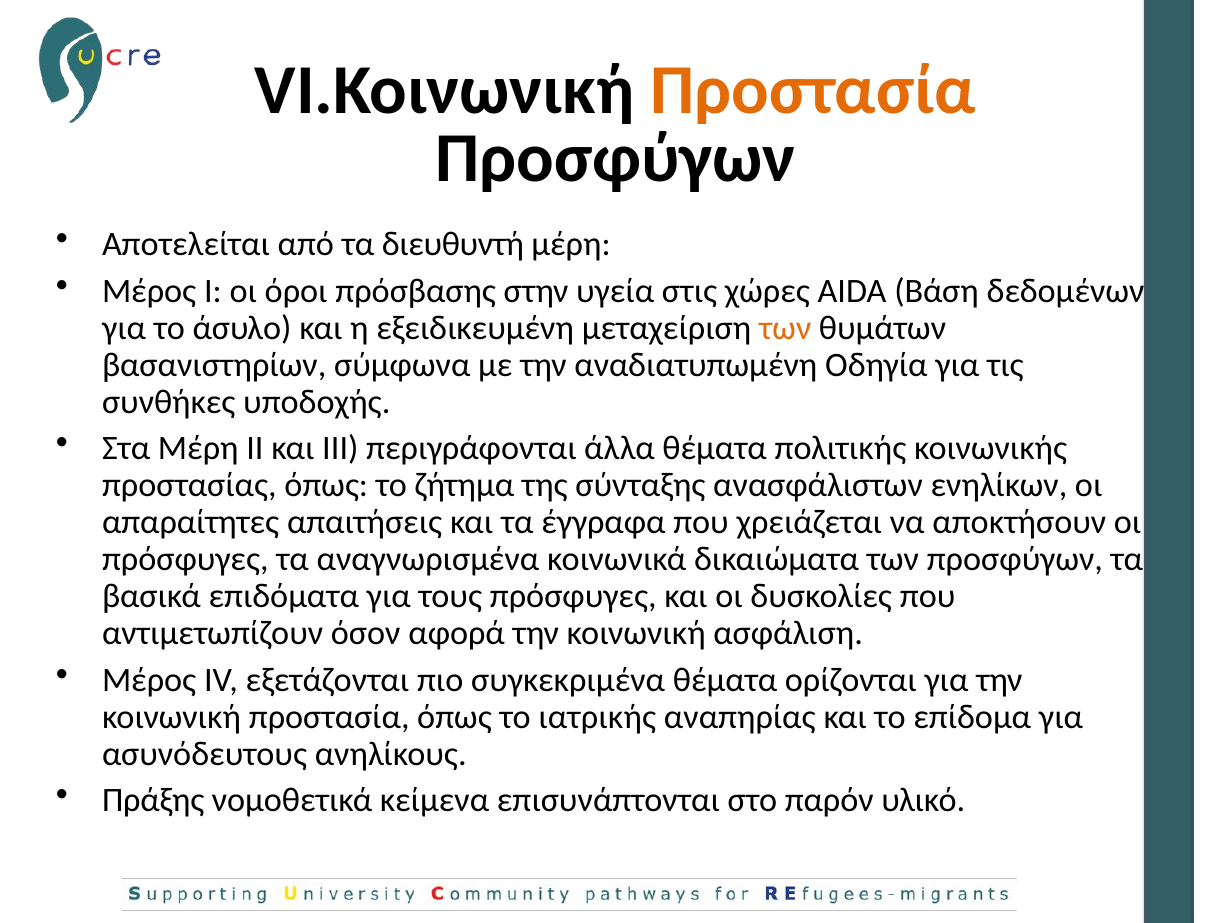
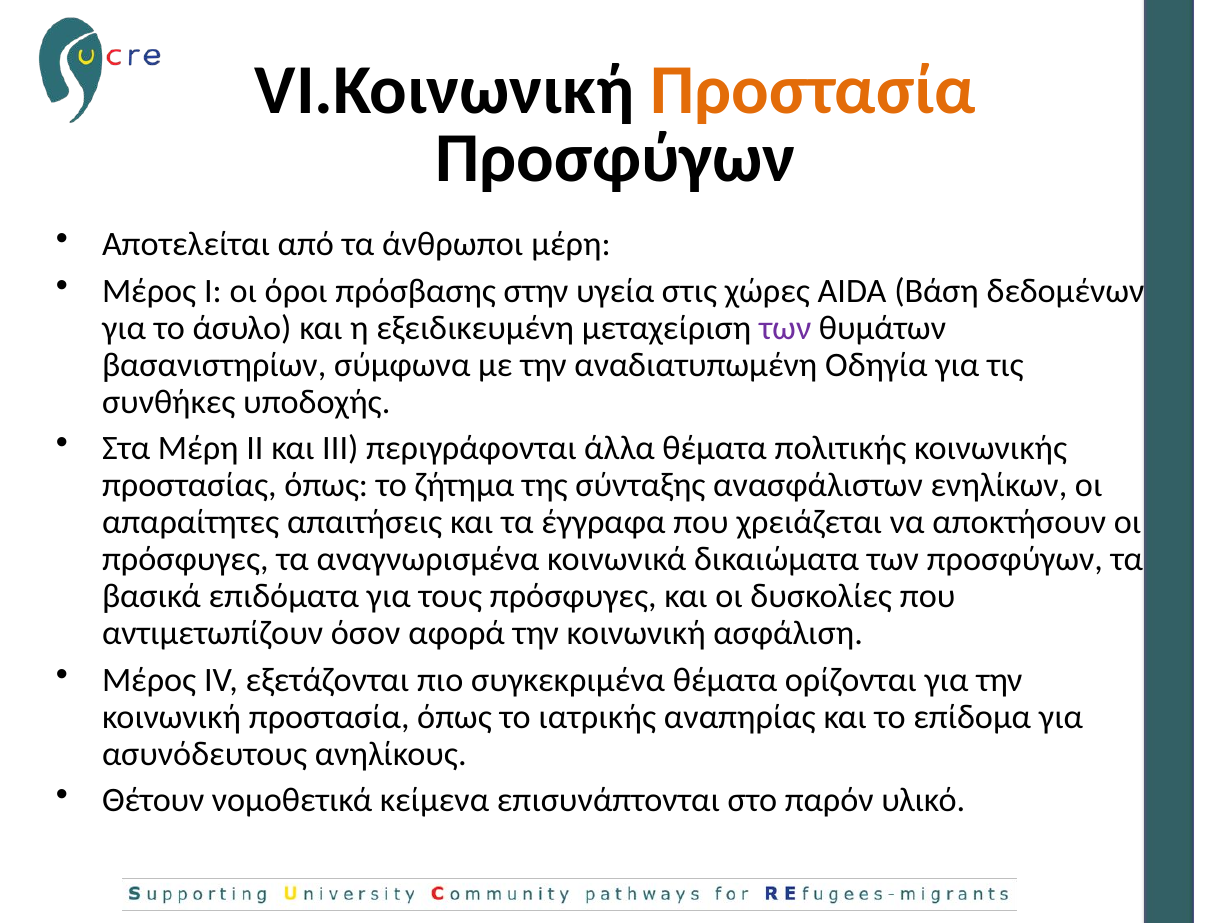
διευθυντή: διευθυντή -> άνθρωποι
των at (785, 328) colour: orange -> purple
Πράξης: Πράξης -> Θέτουν
